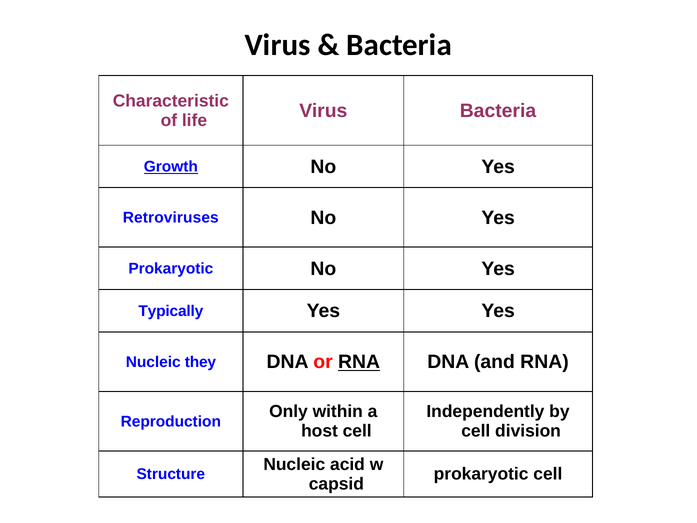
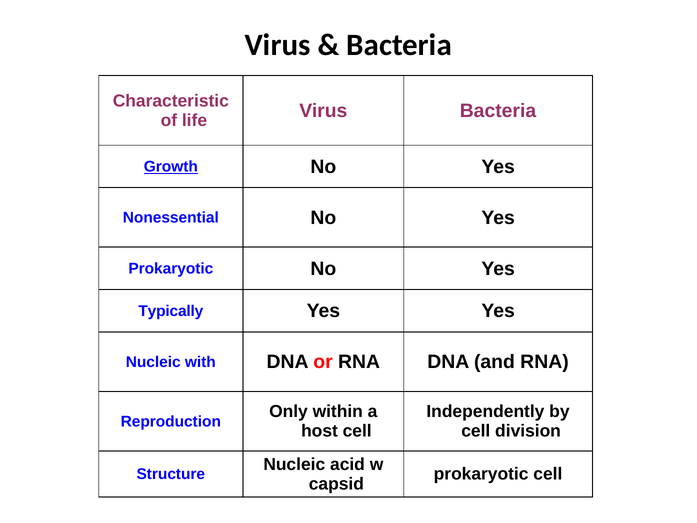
Retroviruses: Retroviruses -> Nonessential
they: they -> with
RNA at (359, 362) underline: present -> none
